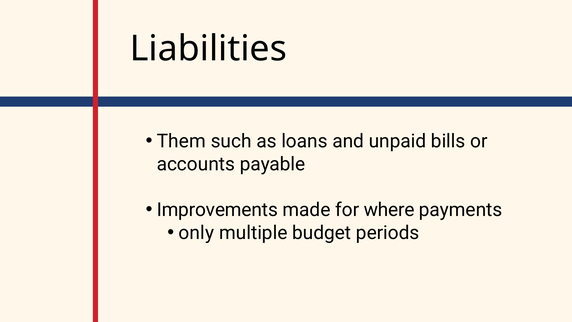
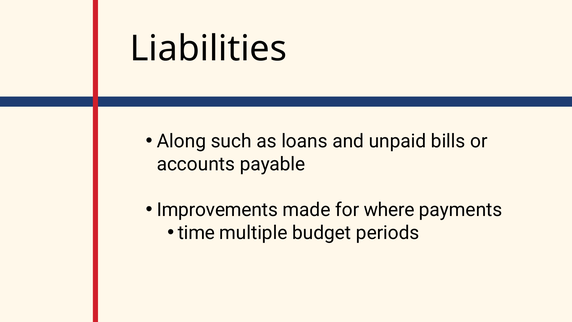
Them: Them -> Along
only: only -> time
